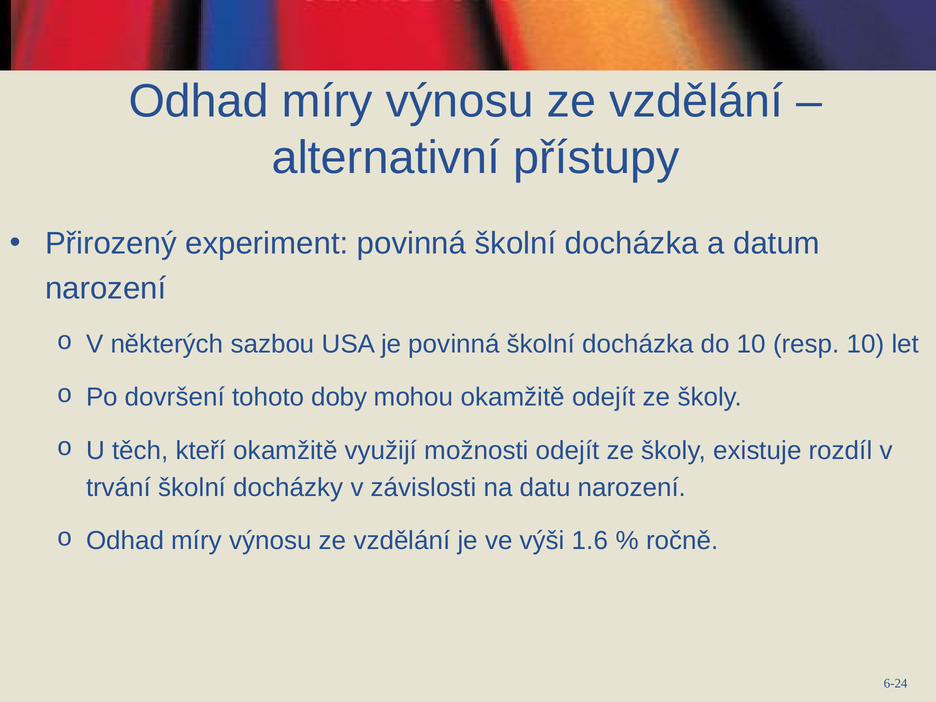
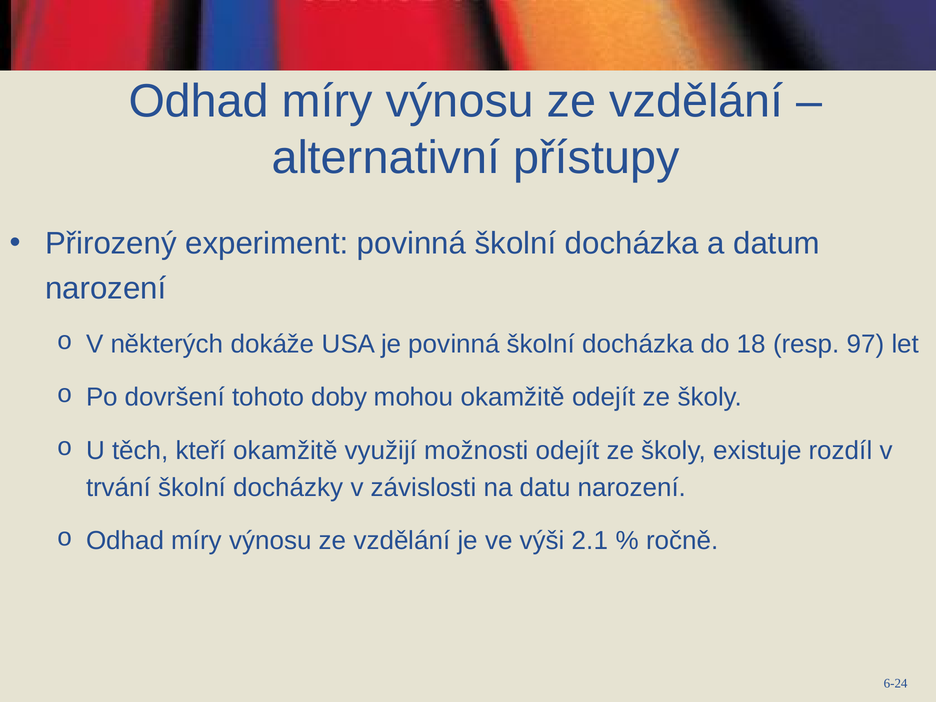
sazbou: sazbou -> dokáže
do 10: 10 -> 18
resp 10: 10 -> 97
1.6: 1.6 -> 2.1
